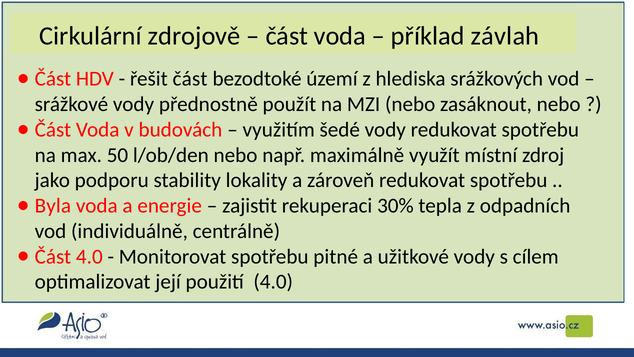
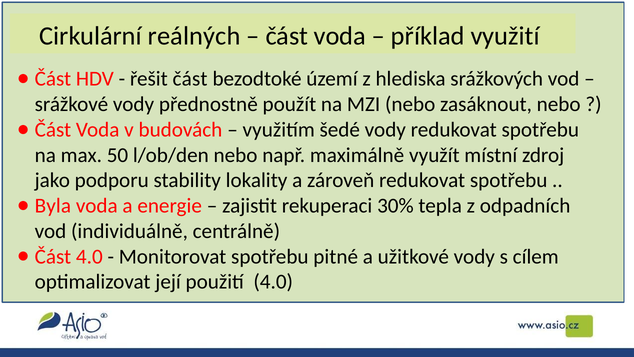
zdrojově: zdrojově -> reálných
závlah: závlah -> využití
